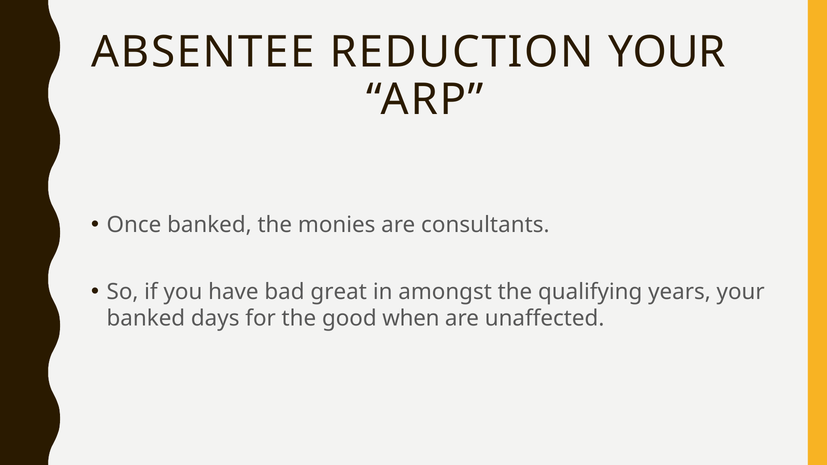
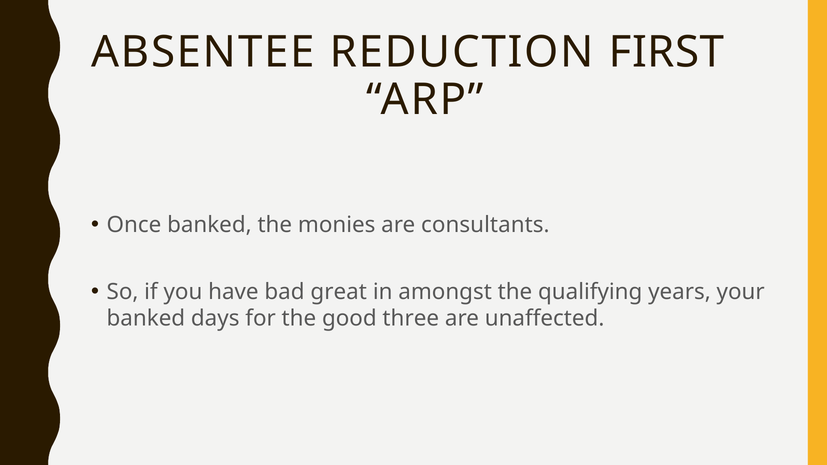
REDUCTION YOUR: YOUR -> FIRST
when: when -> three
